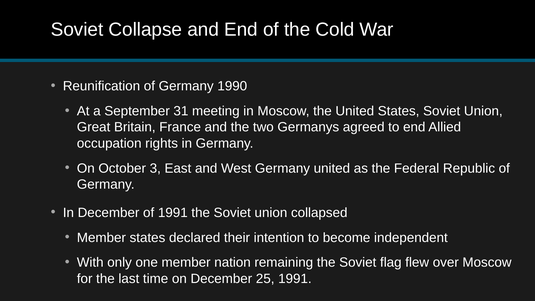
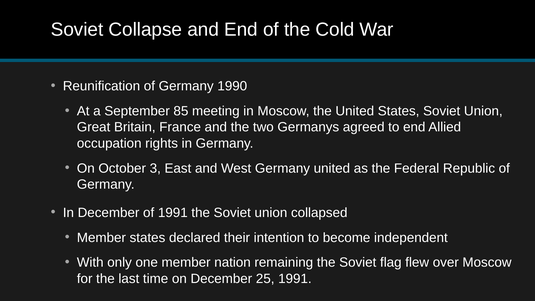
31: 31 -> 85
